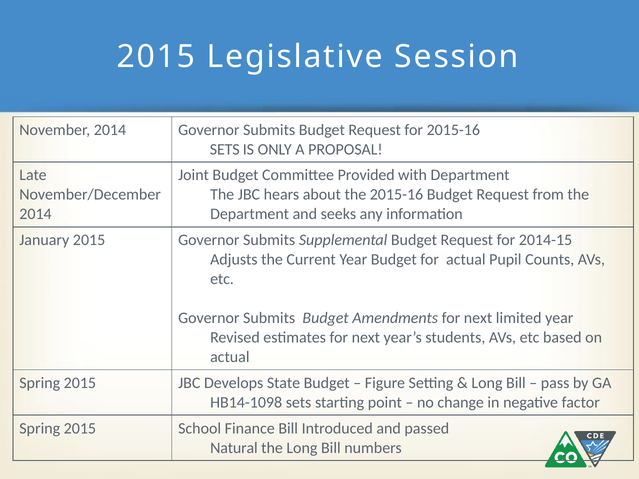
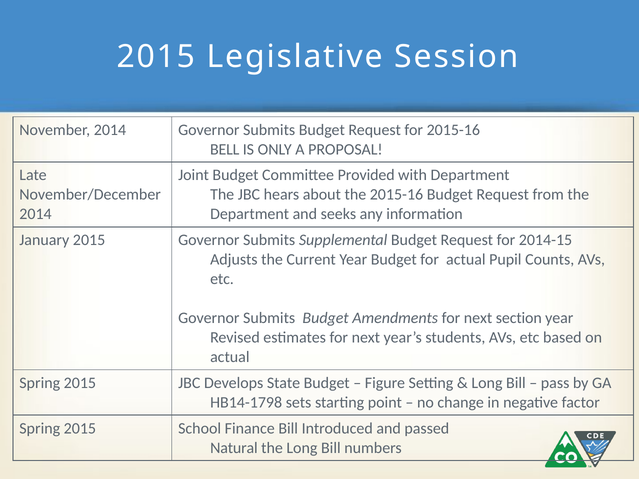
SETS at (225, 149): SETS -> BELL
limited: limited -> section
HB14-1098: HB14-1098 -> HB14-1798
